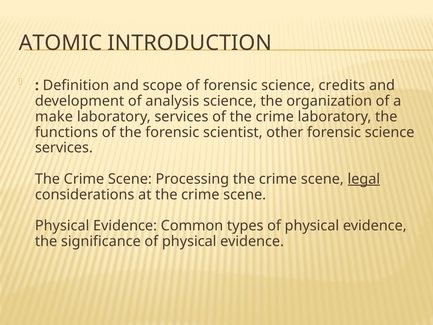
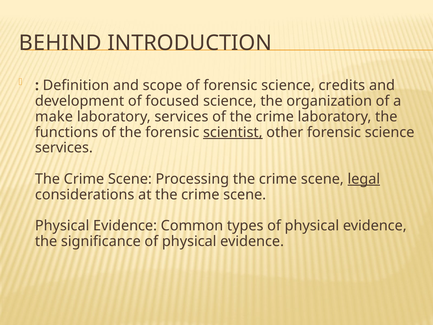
ATOMIC: ATOMIC -> BEHIND
analysis: analysis -> focused
scientist underline: none -> present
